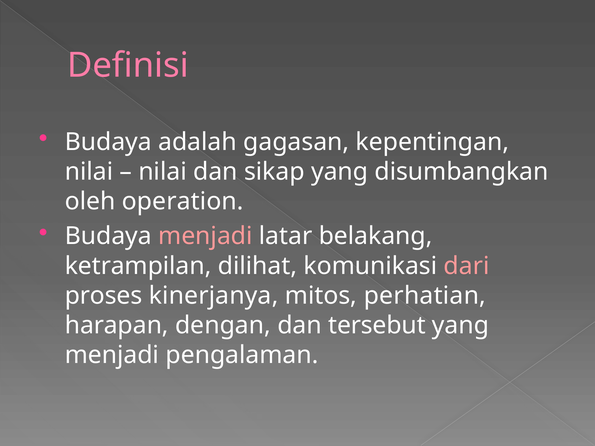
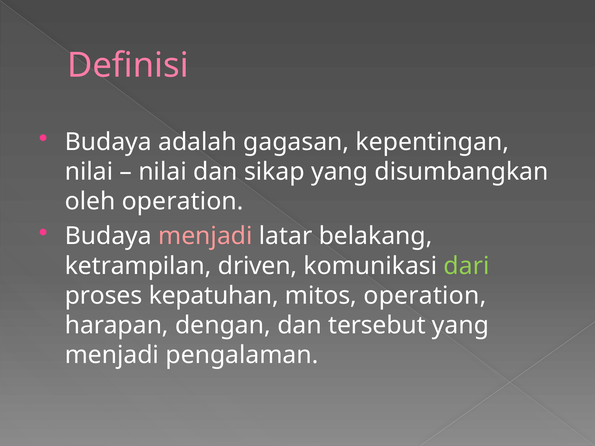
dilihat: dilihat -> driven
dari colour: pink -> light green
kinerjanya: kinerjanya -> kepatuhan
mitos perhatian: perhatian -> operation
